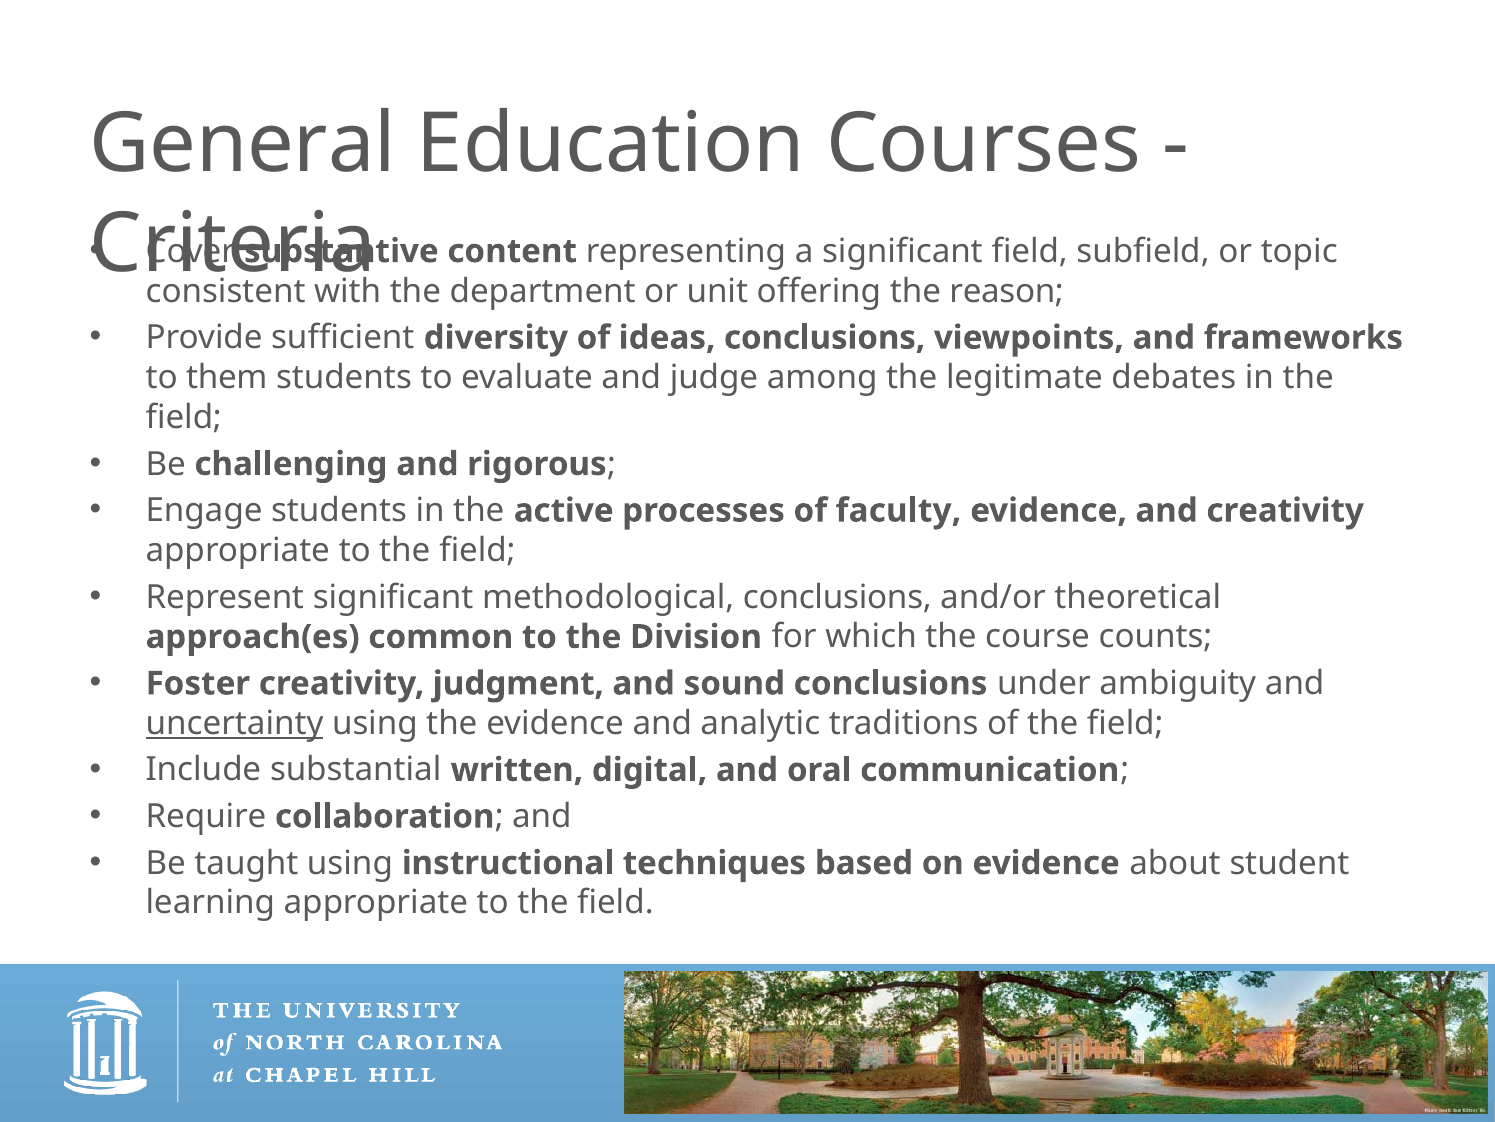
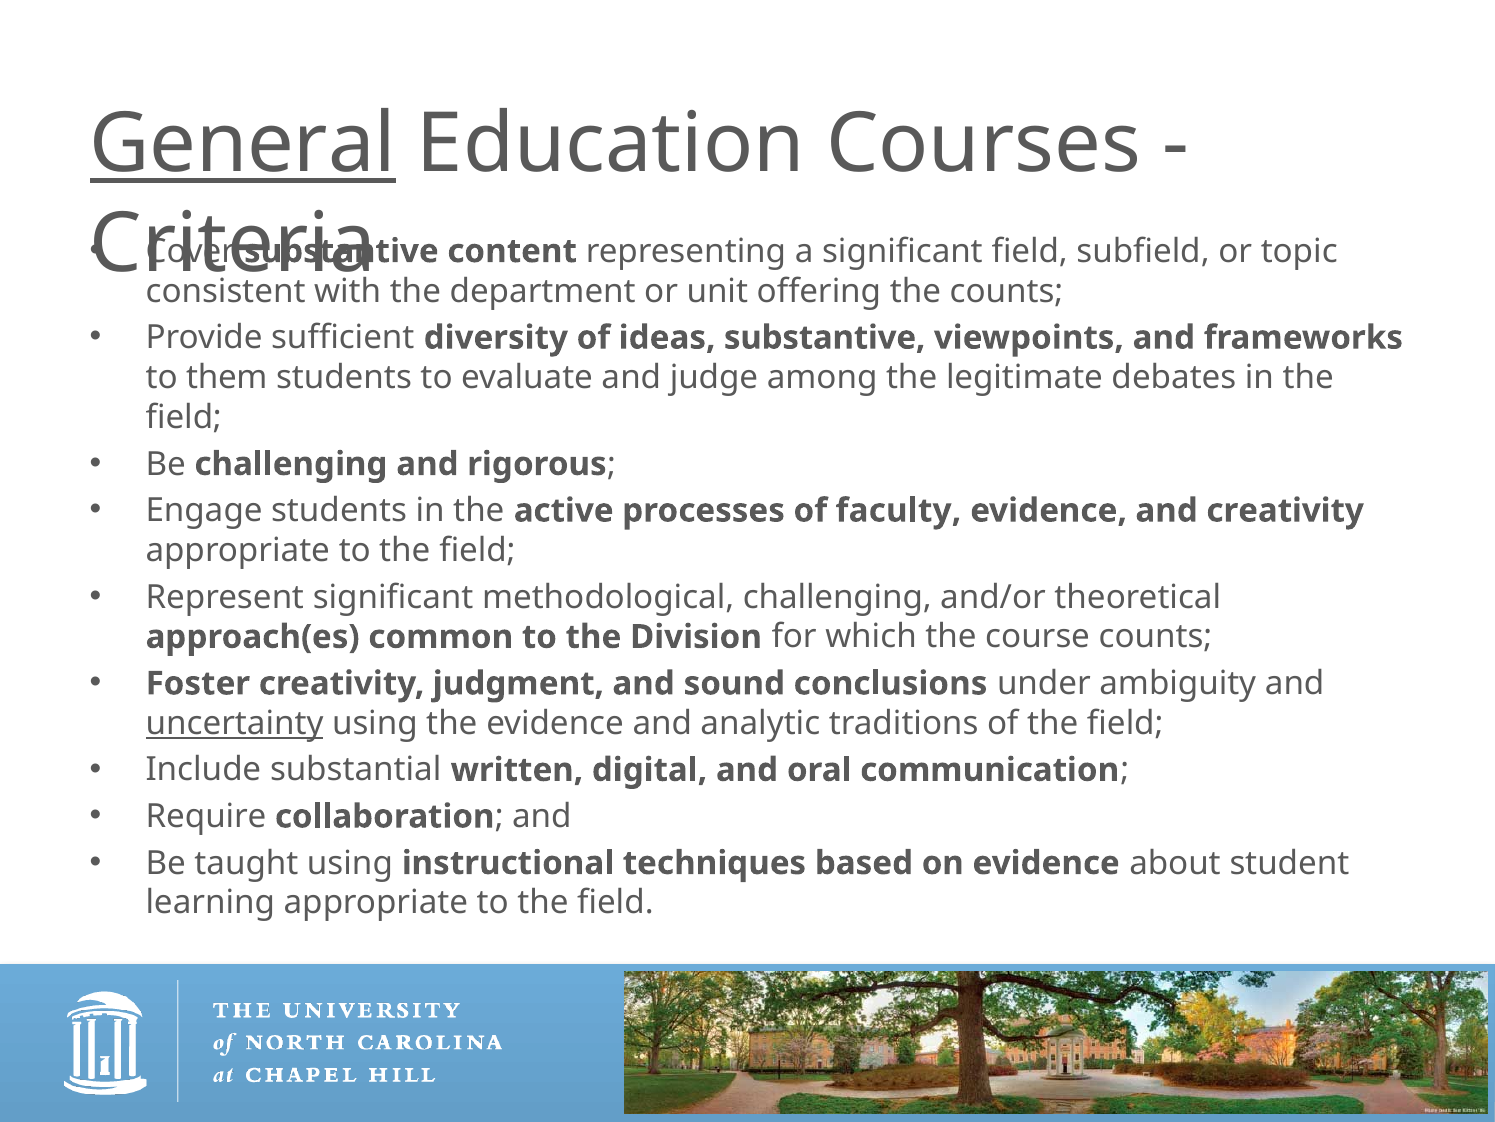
General underline: none -> present
the reason: reason -> counts
ideas conclusions: conclusions -> substantive
methodological conclusions: conclusions -> challenging
